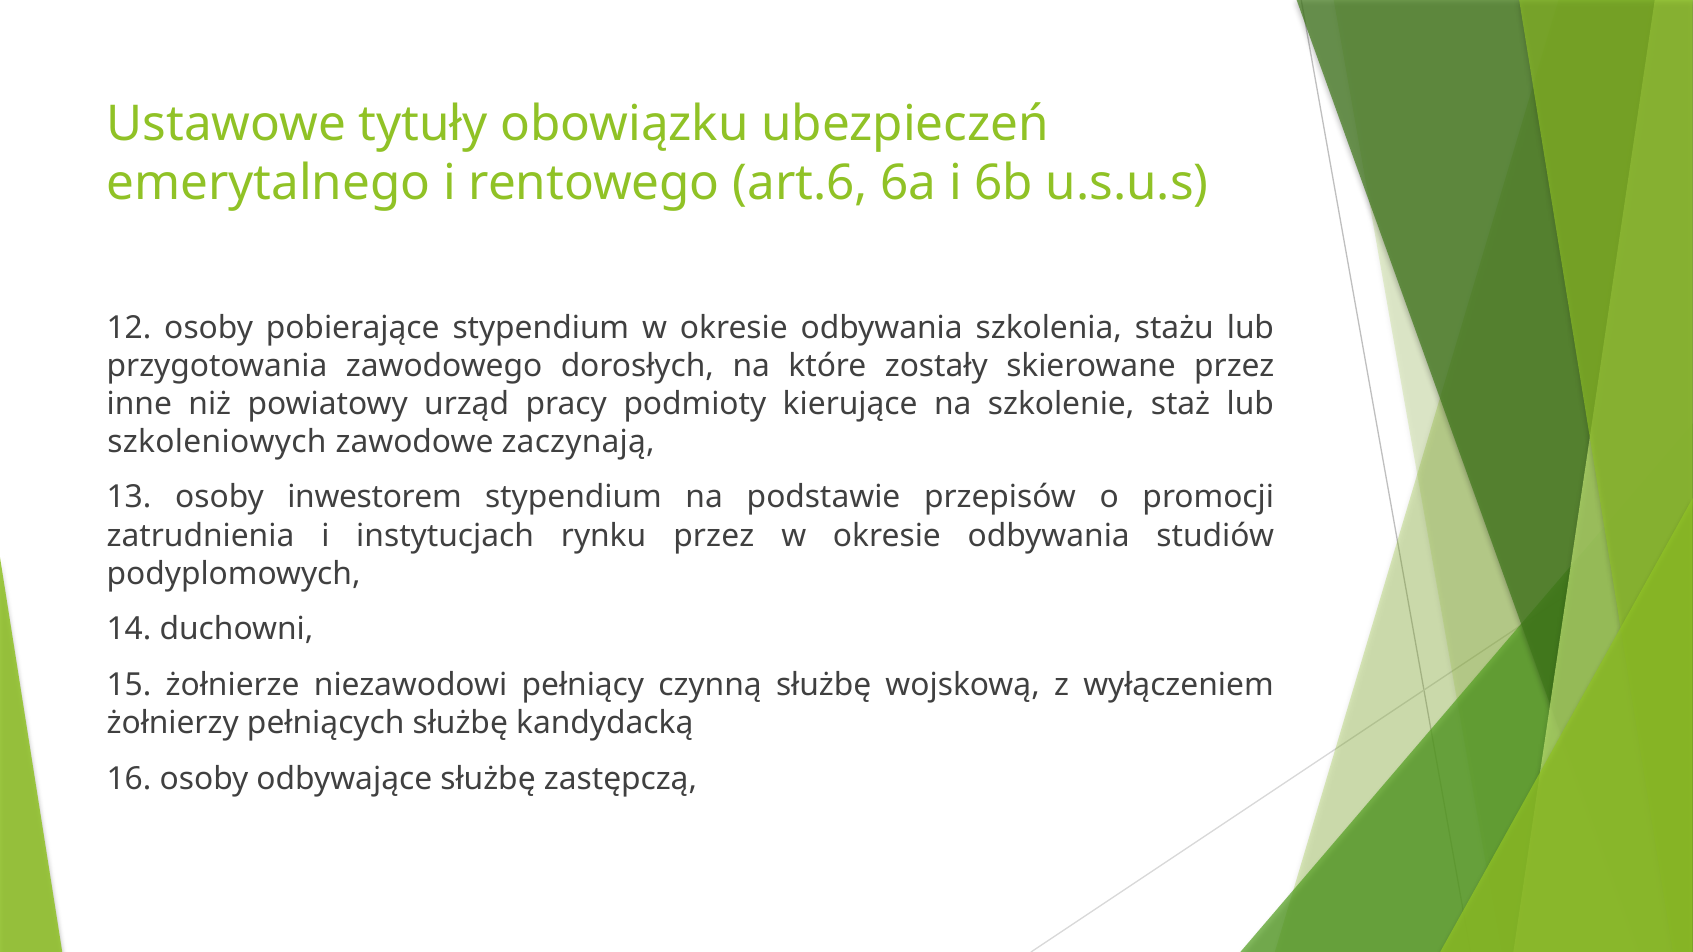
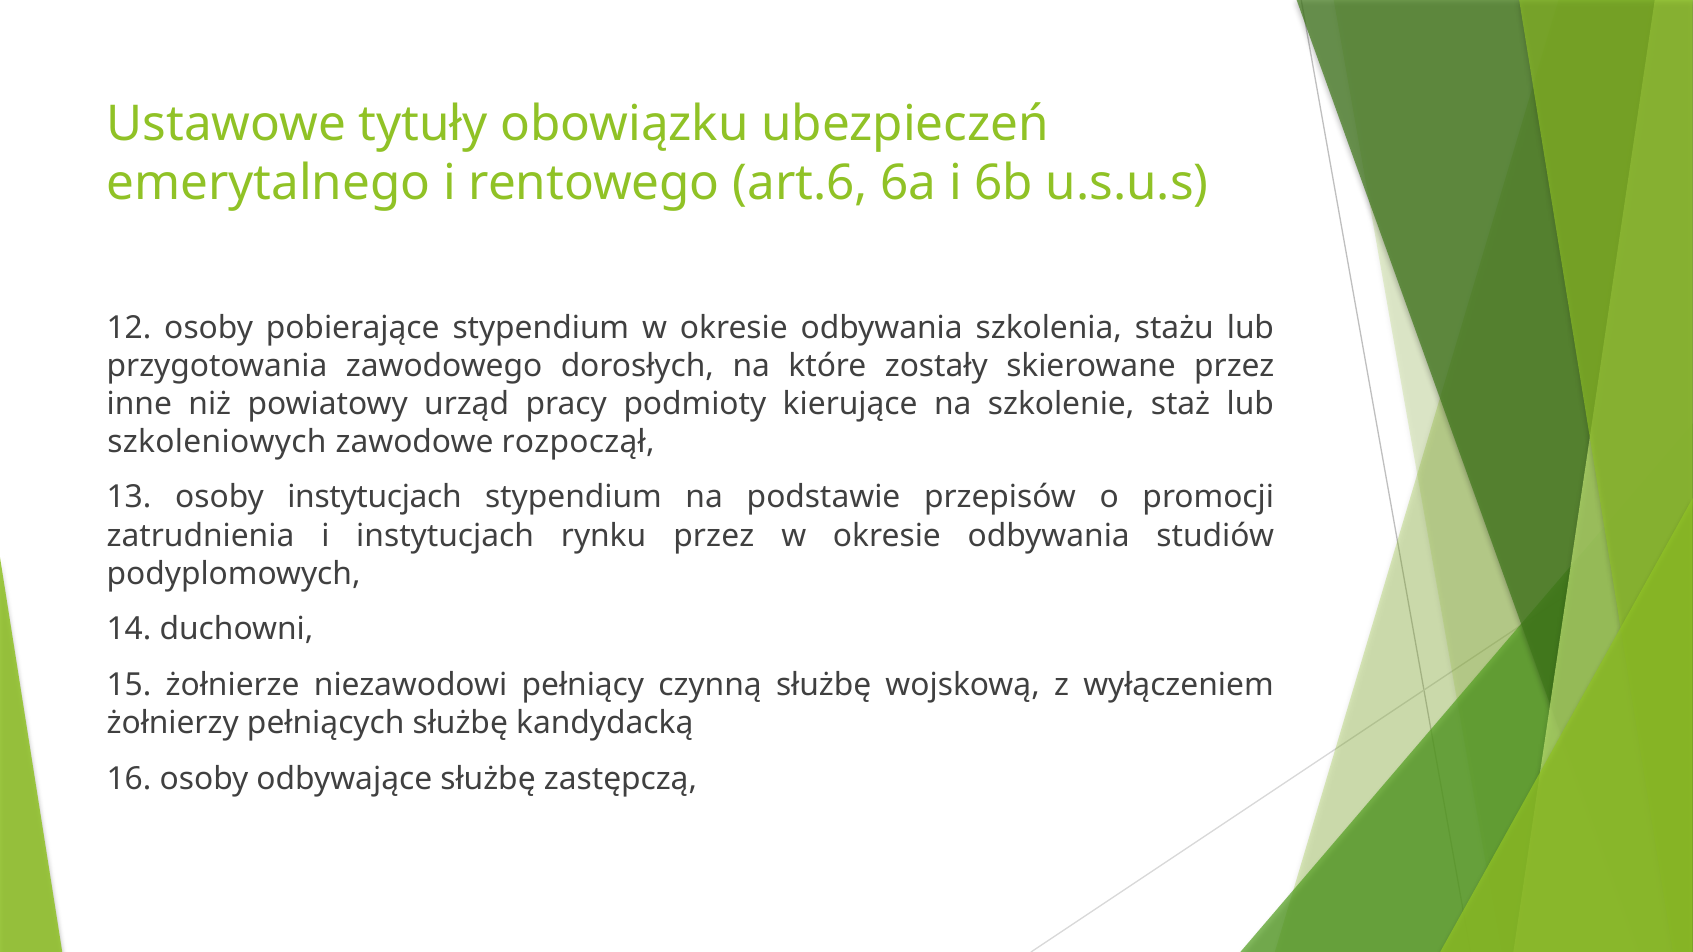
zaczynają: zaczynają -> rozpoczął
osoby inwestorem: inwestorem -> instytucjach
